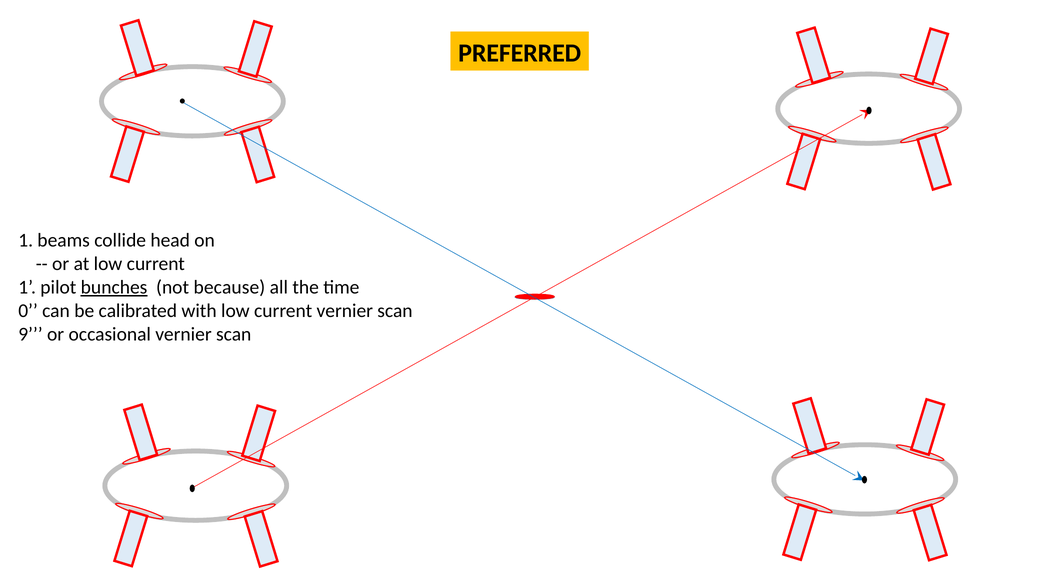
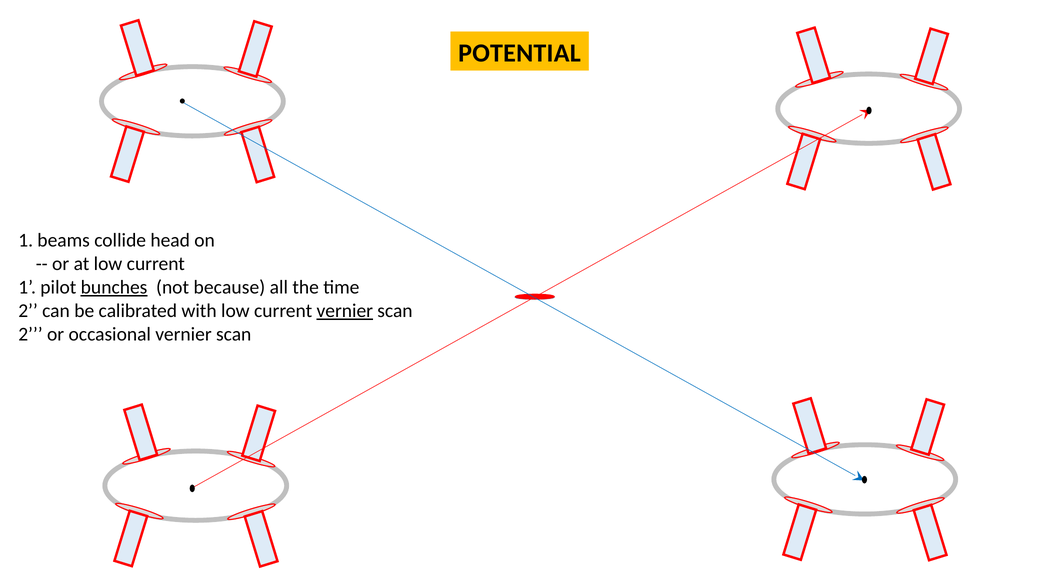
PREFERRED: PREFERRED -> POTENTIAL
0 at (28, 311): 0 -> 2
vernier at (345, 311) underline: none -> present
9 at (30, 334): 9 -> 2
